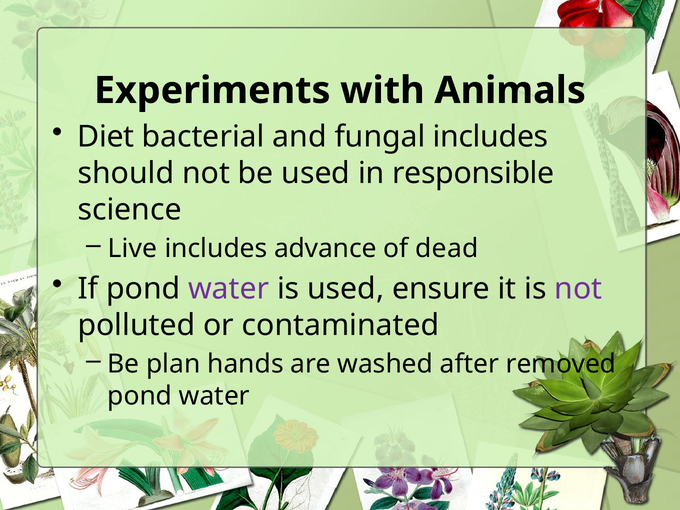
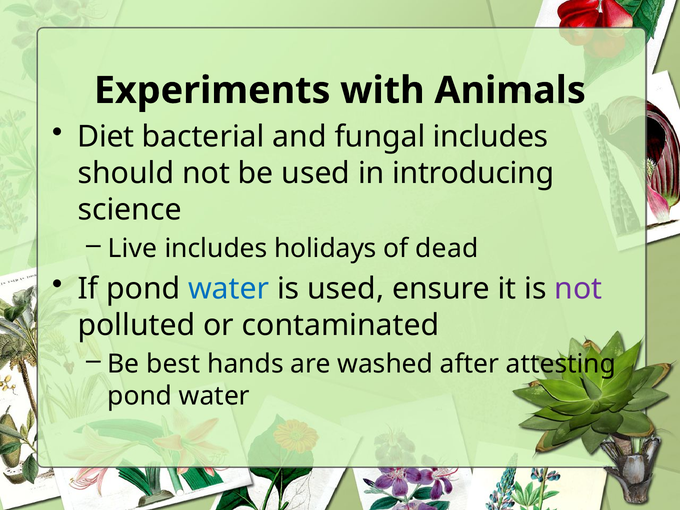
responsible: responsible -> introducing
advance: advance -> holidays
water at (229, 289) colour: purple -> blue
plan: plan -> best
removed: removed -> attesting
